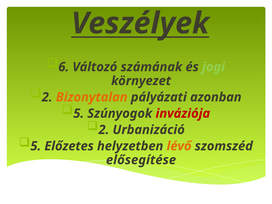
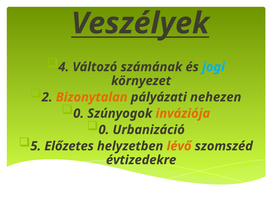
6: 6 -> 4
jogi colour: light green -> light blue
azonban: azonban -> nehezen
5 at (79, 113): 5 -> 0
inváziója colour: red -> orange
2 at (104, 130): 2 -> 0
elősegítése: elősegítése -> évtizedekre
